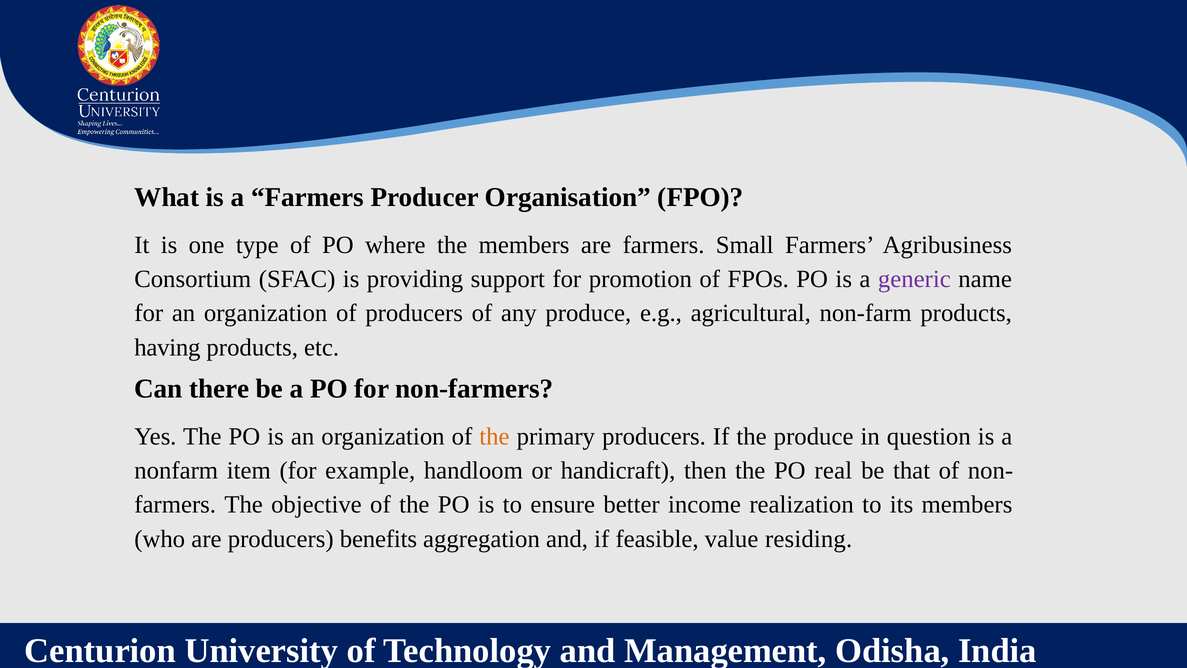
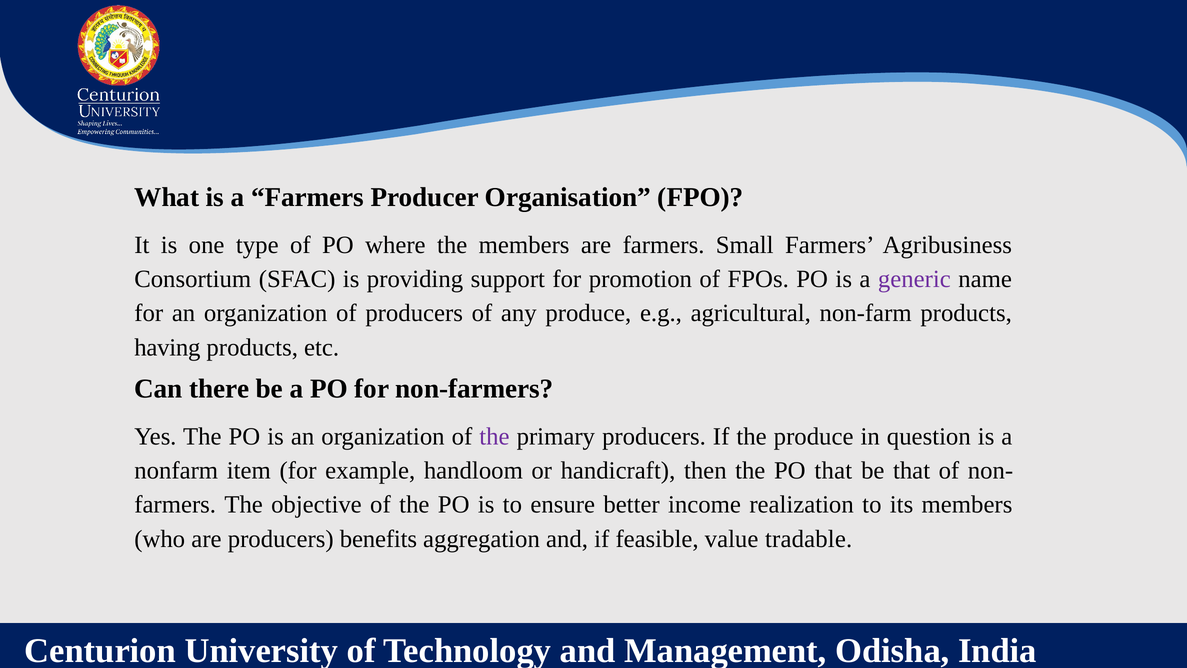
the at (494, 436) colour: orange -> purple
PO real: real -> that
residing: residing -> tradable
